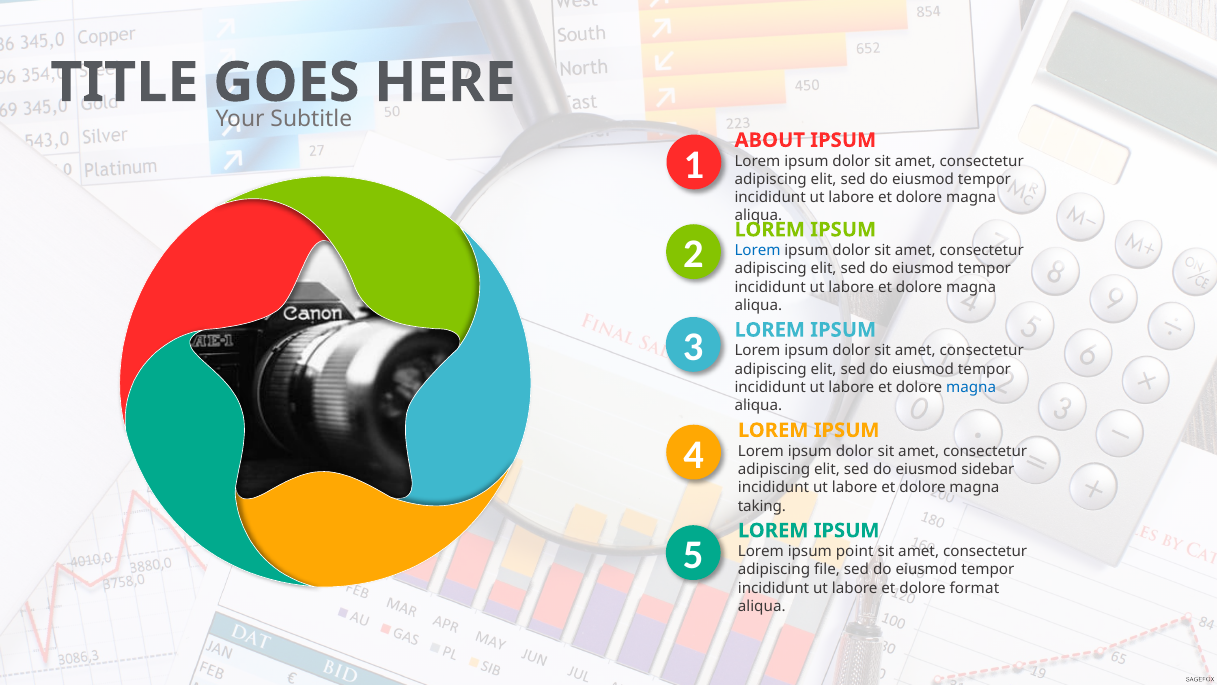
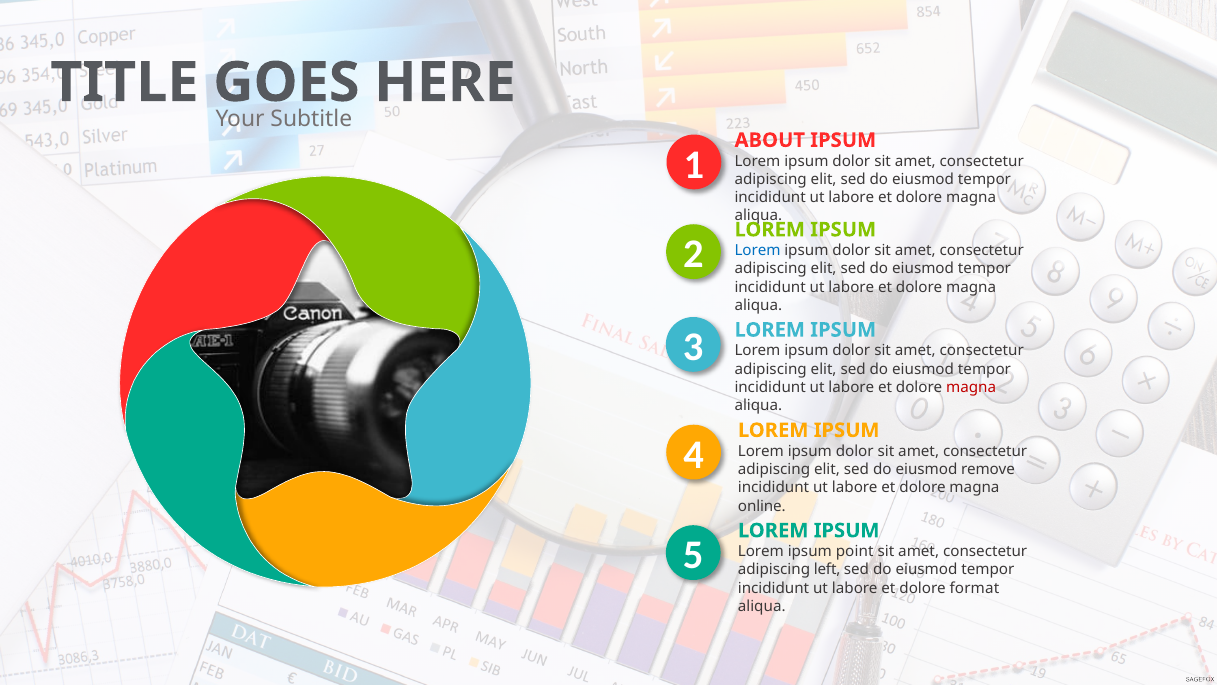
magna at (971, 387) colour: blue -> red
sidebar: sidebar -> remove
taking: taking -> online
file: file -> left
